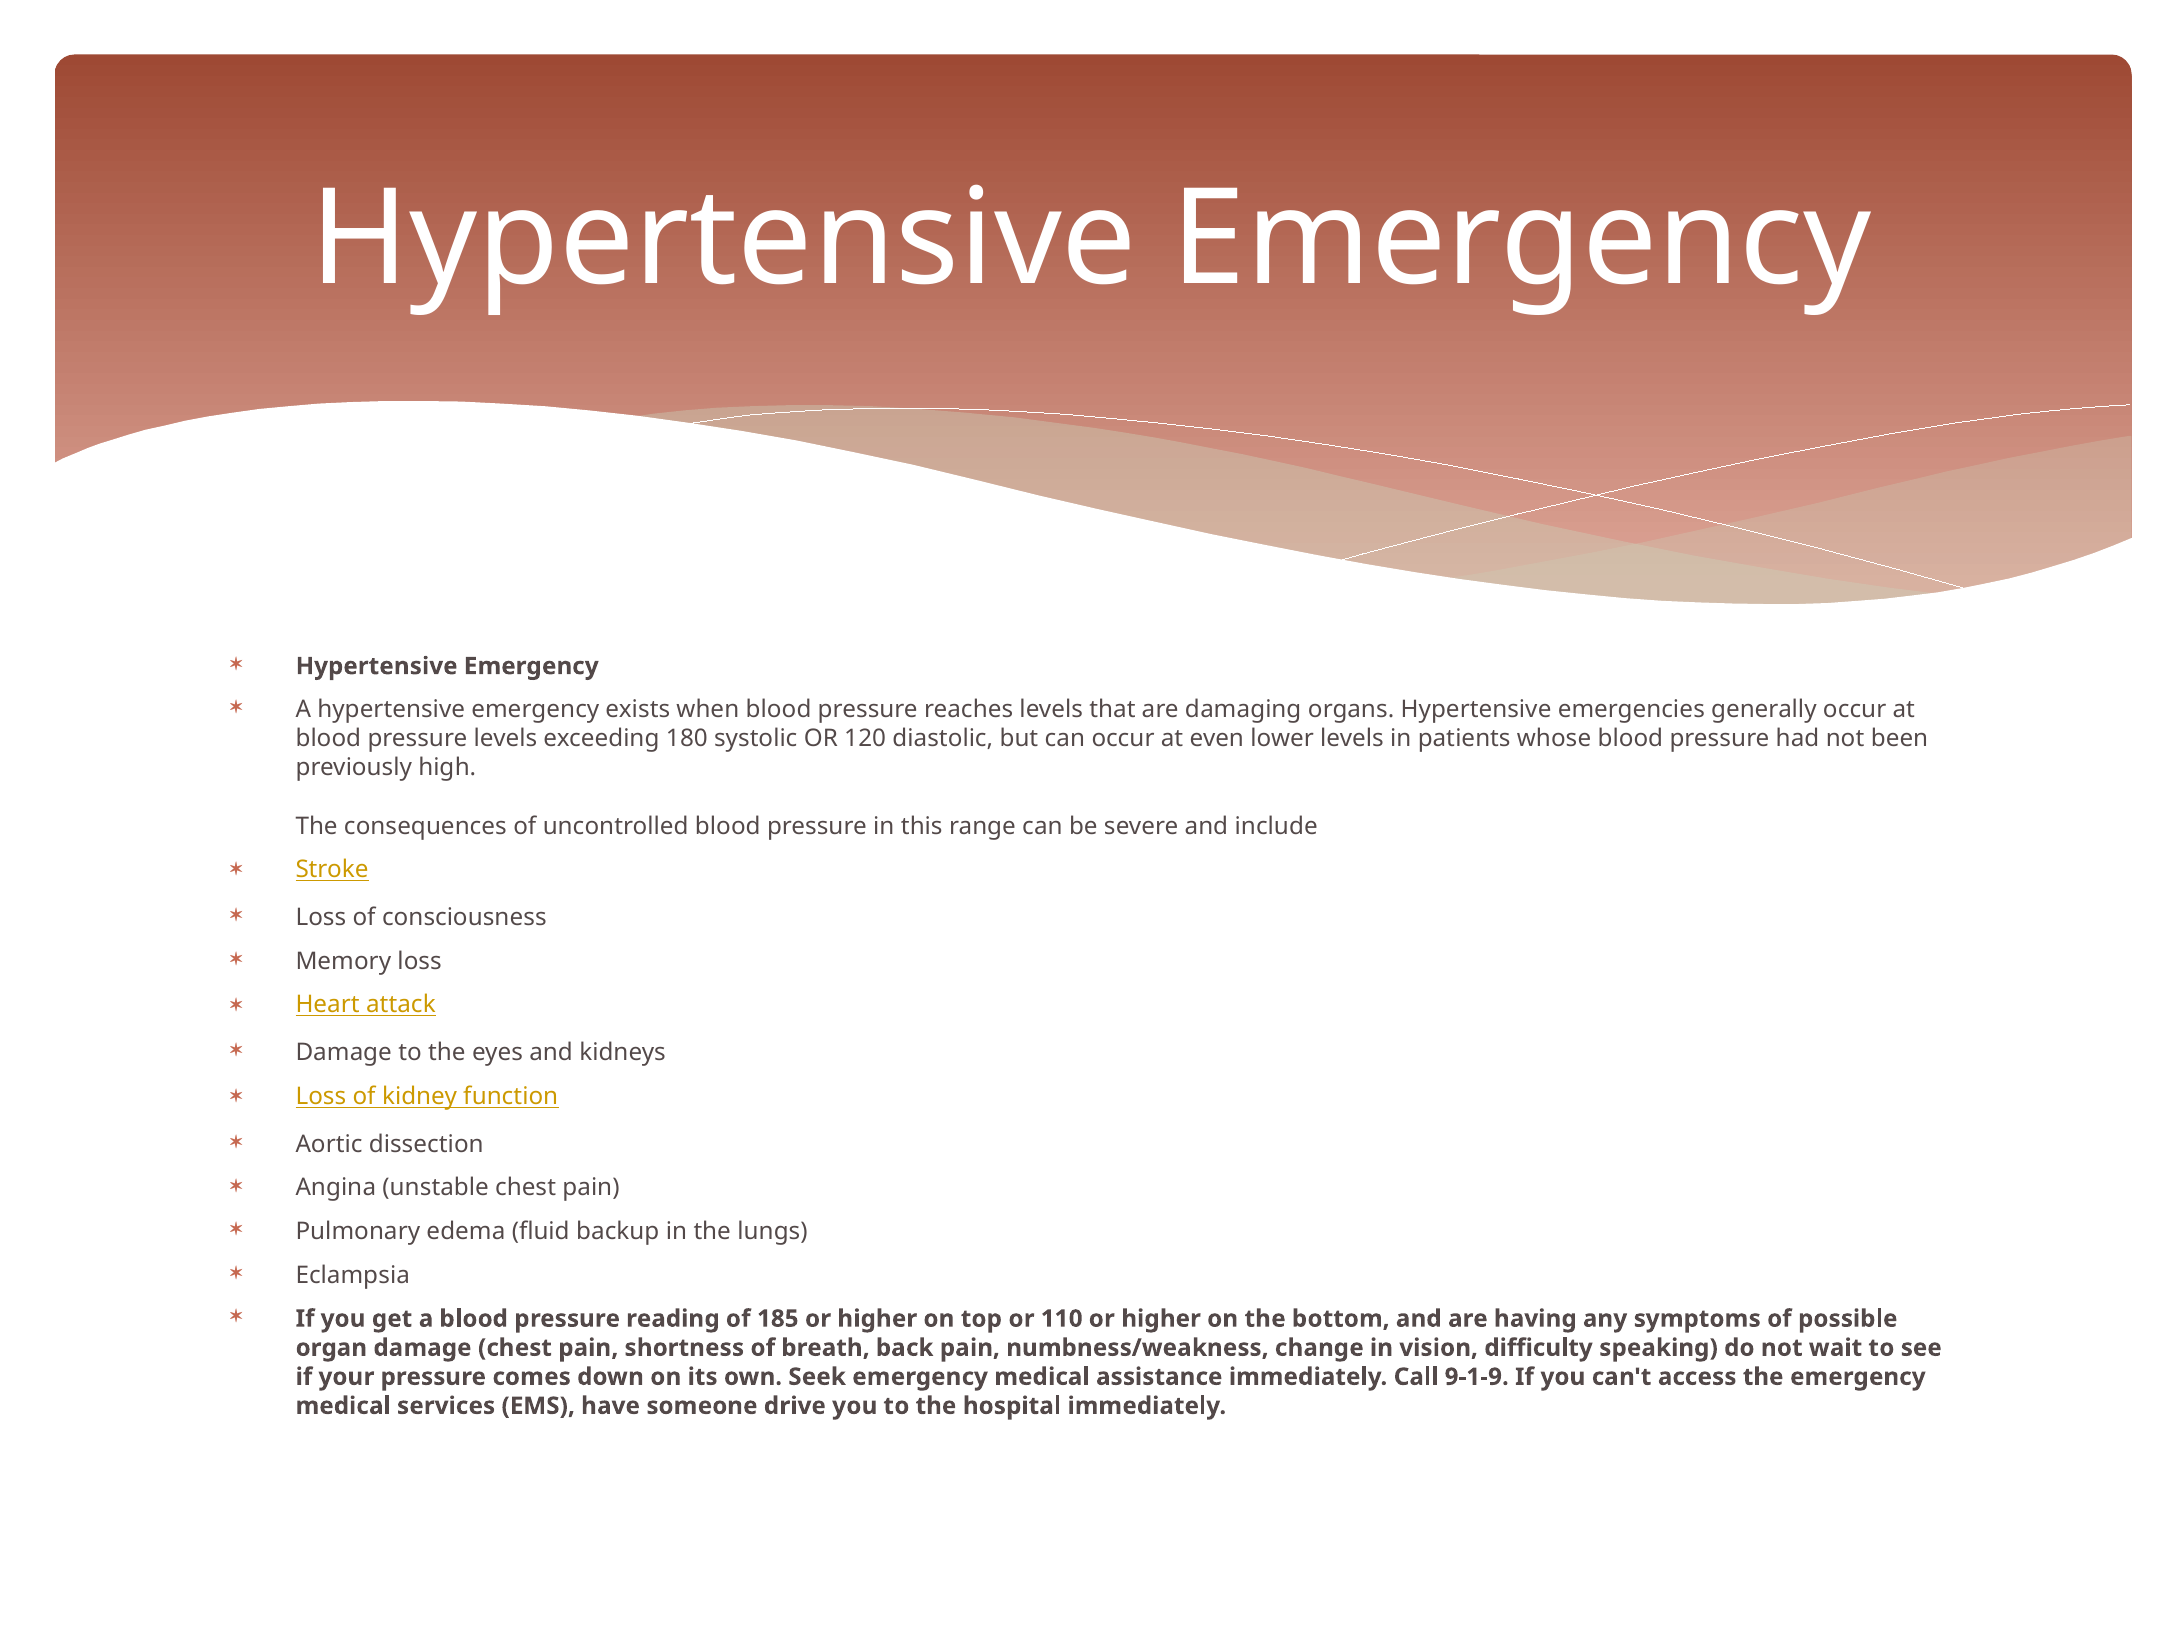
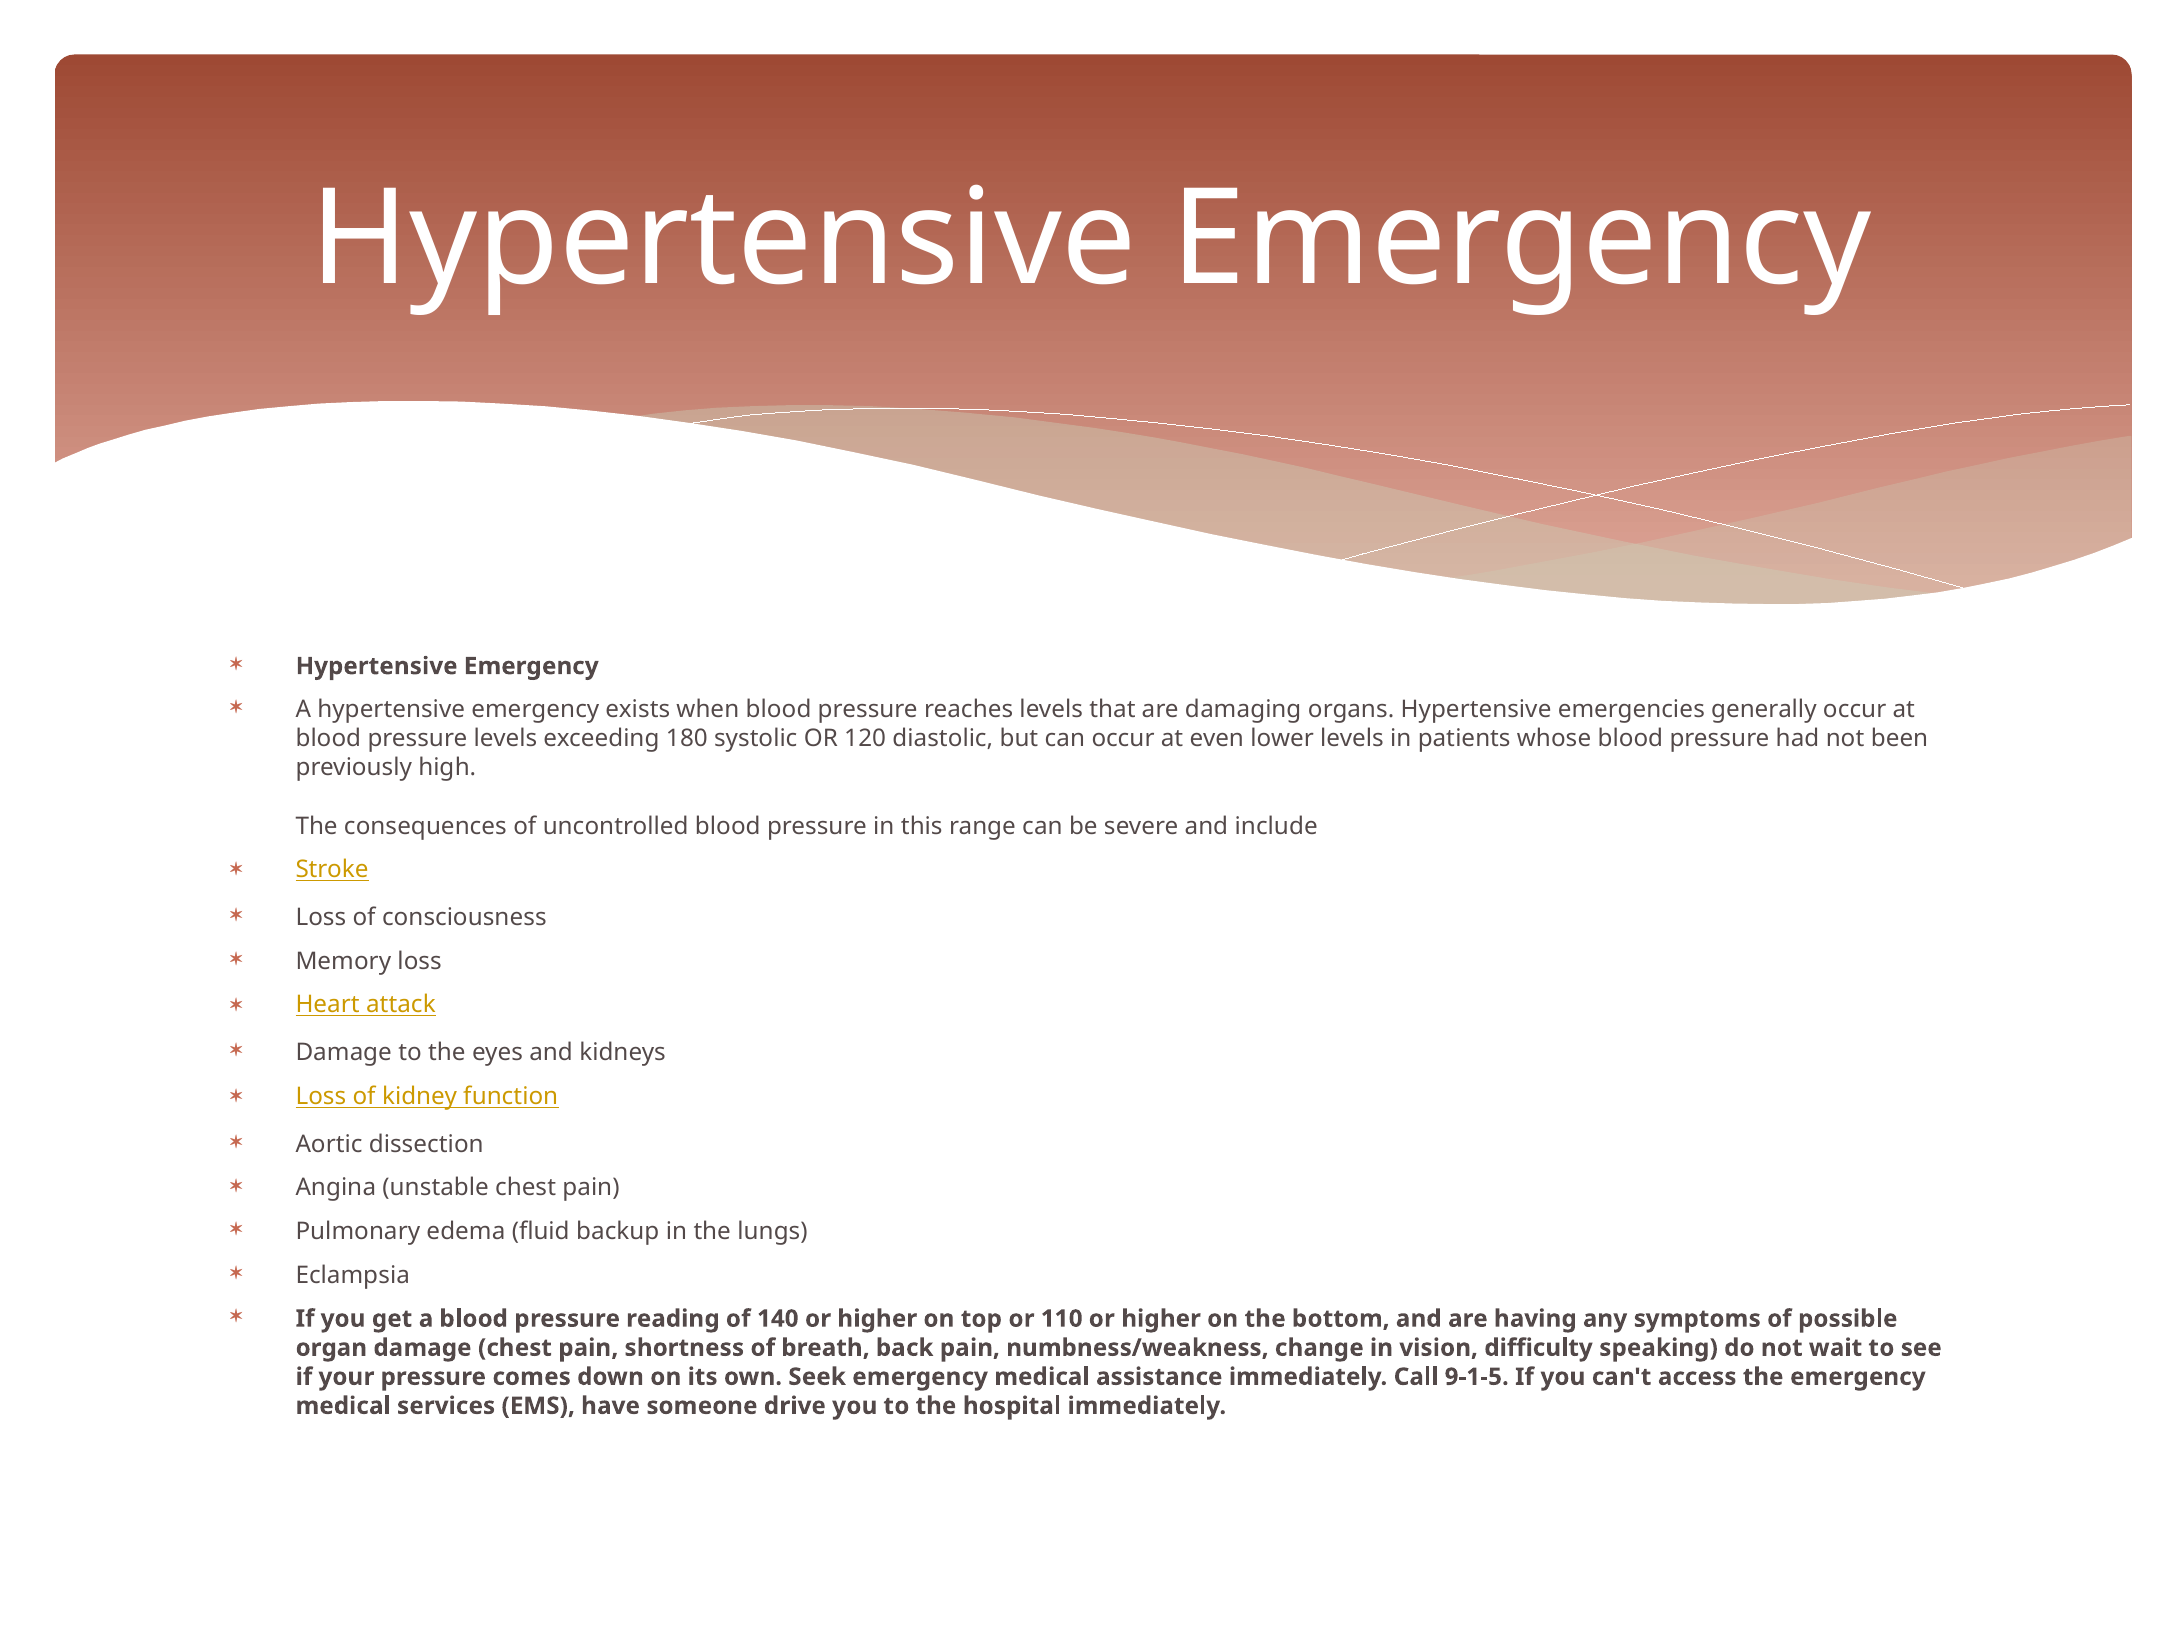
185: 185 -> 140
9-1-9: 9-1-9 -> 9-1-5
